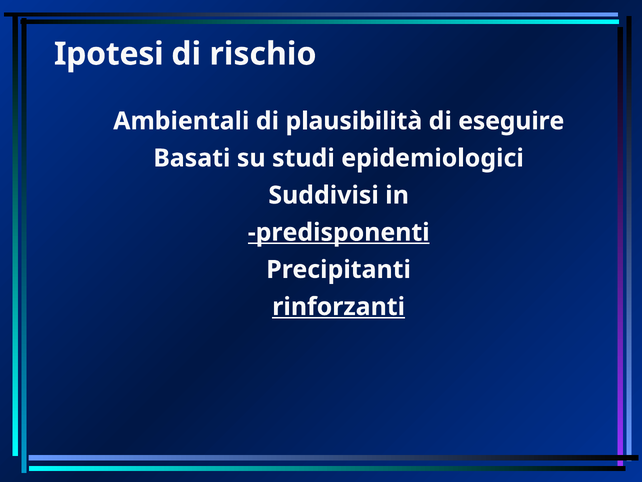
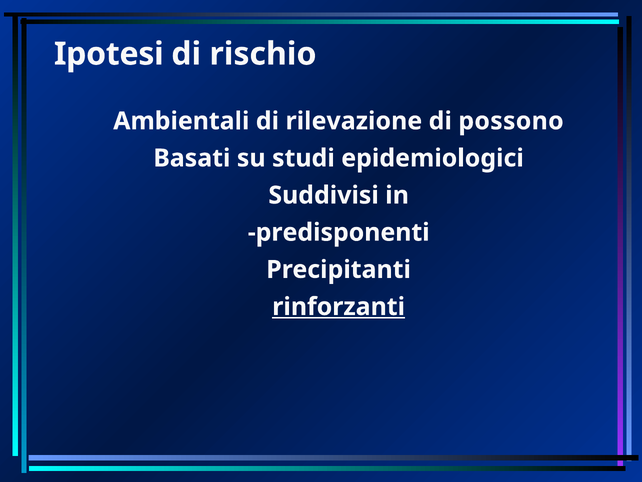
plausibilità: plausibilità -> rilevazione
eseguire: eseguire -> possono
predisponenti underline: present -> none
